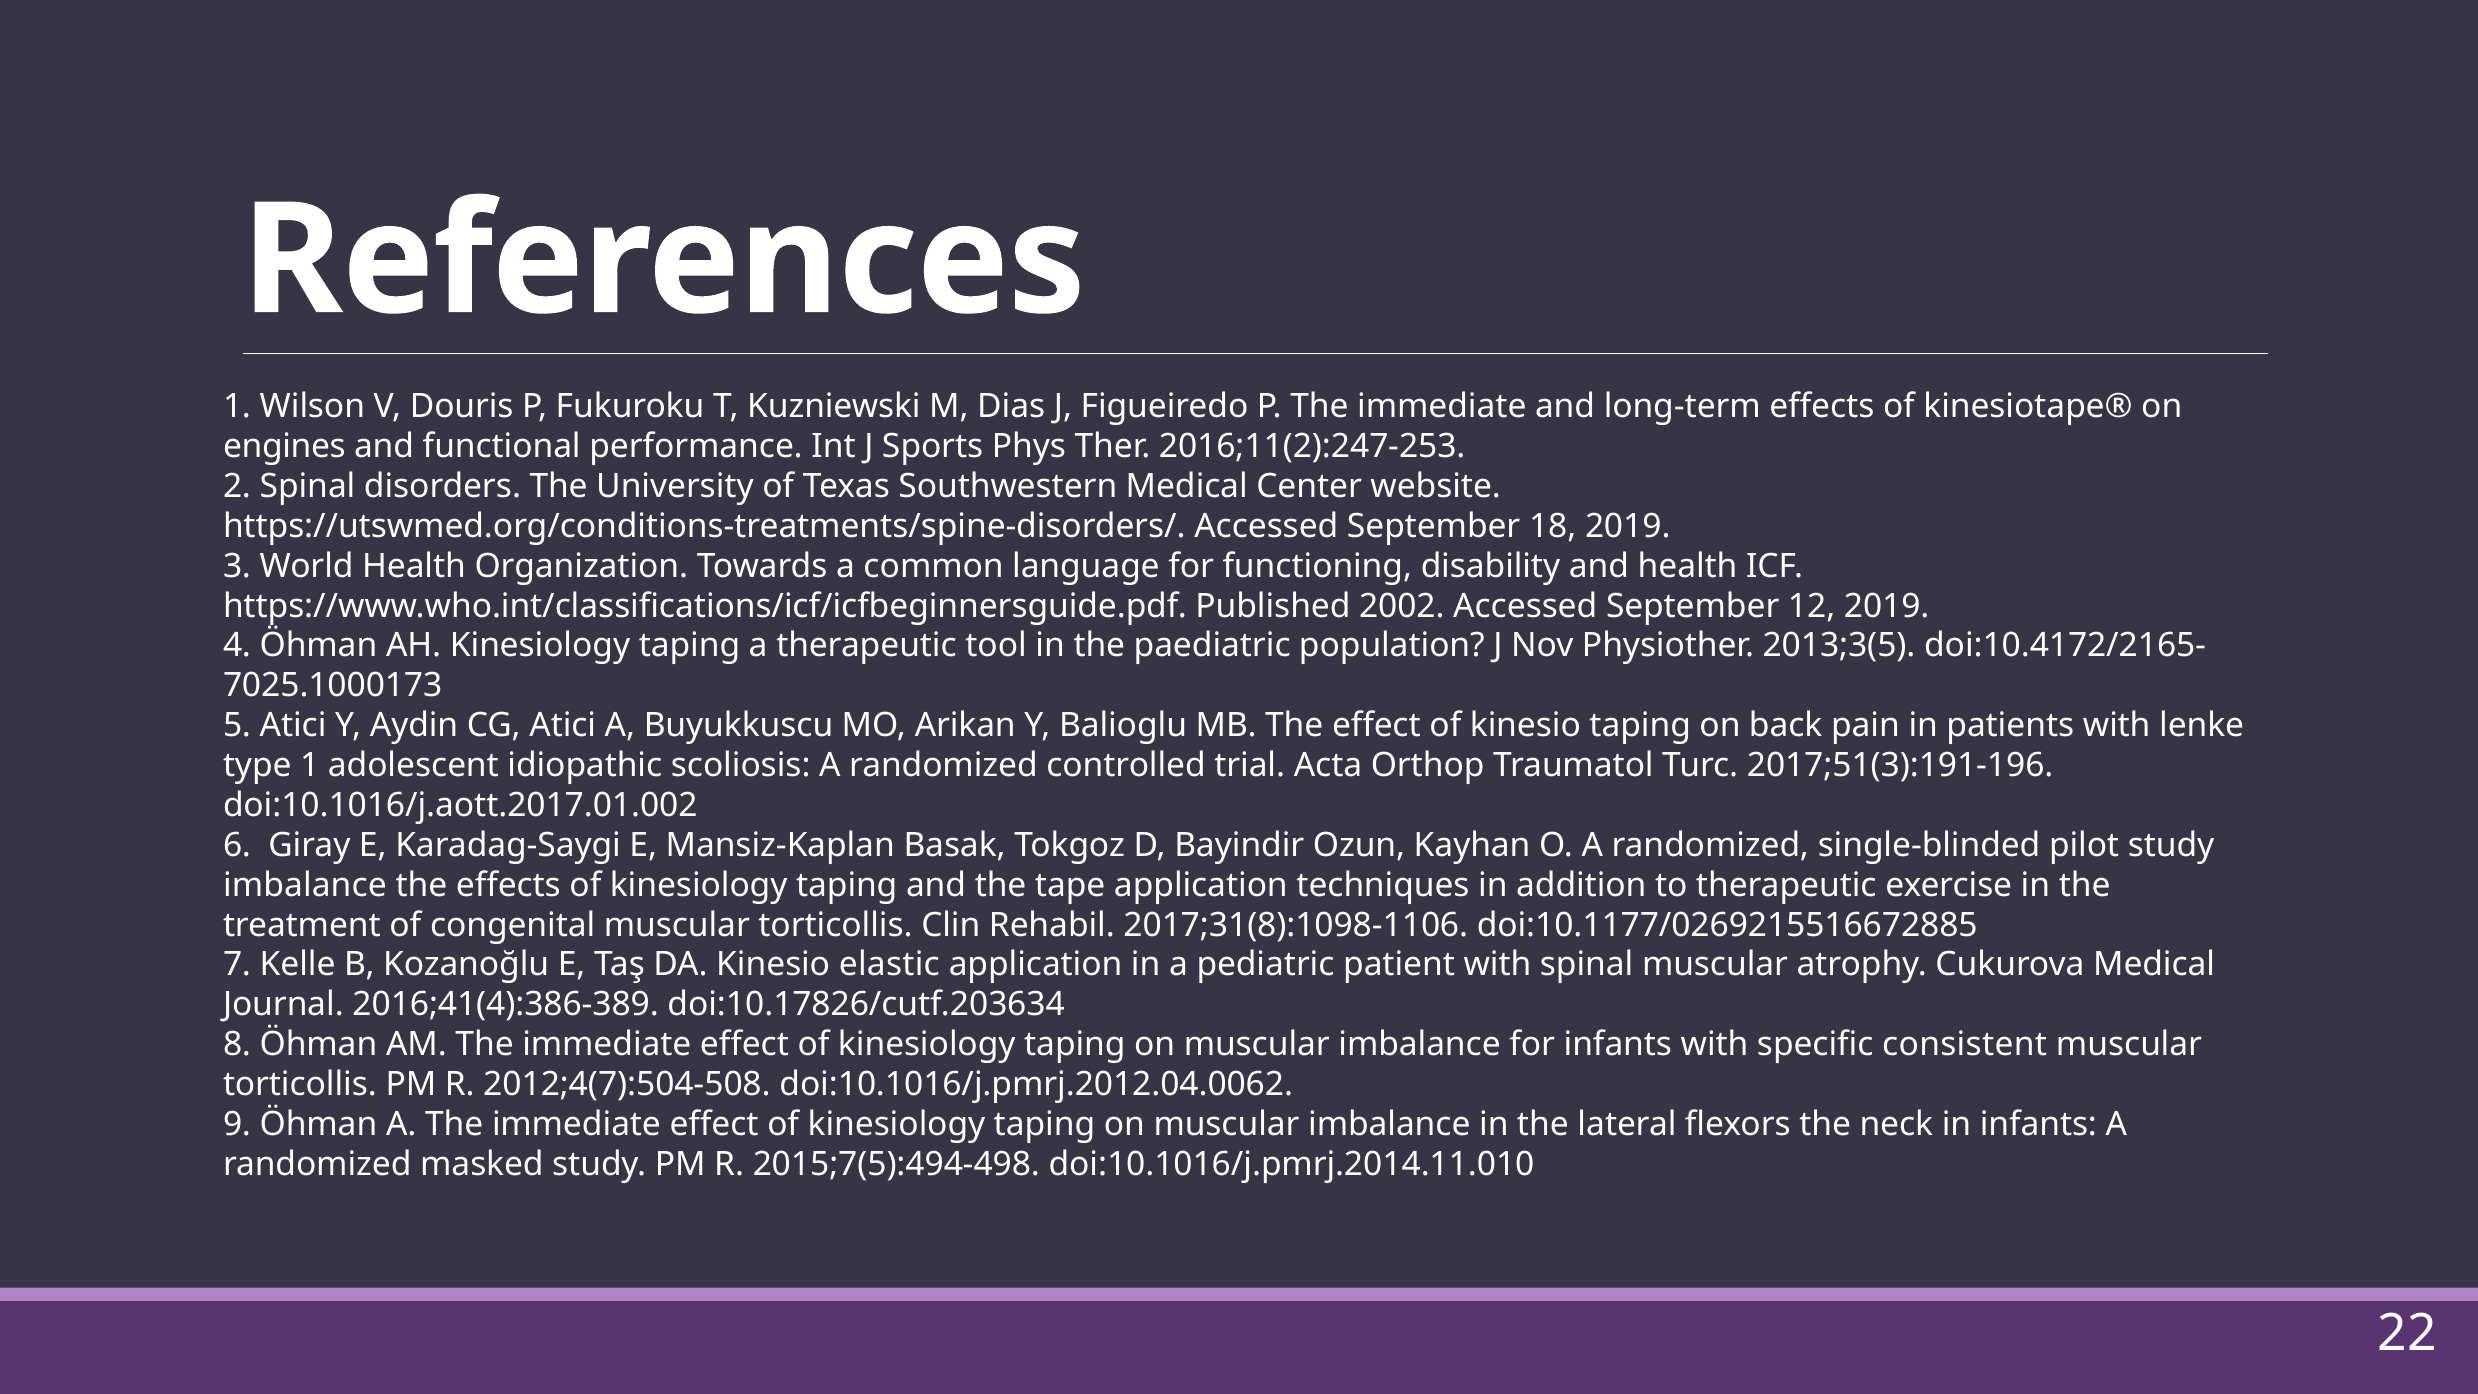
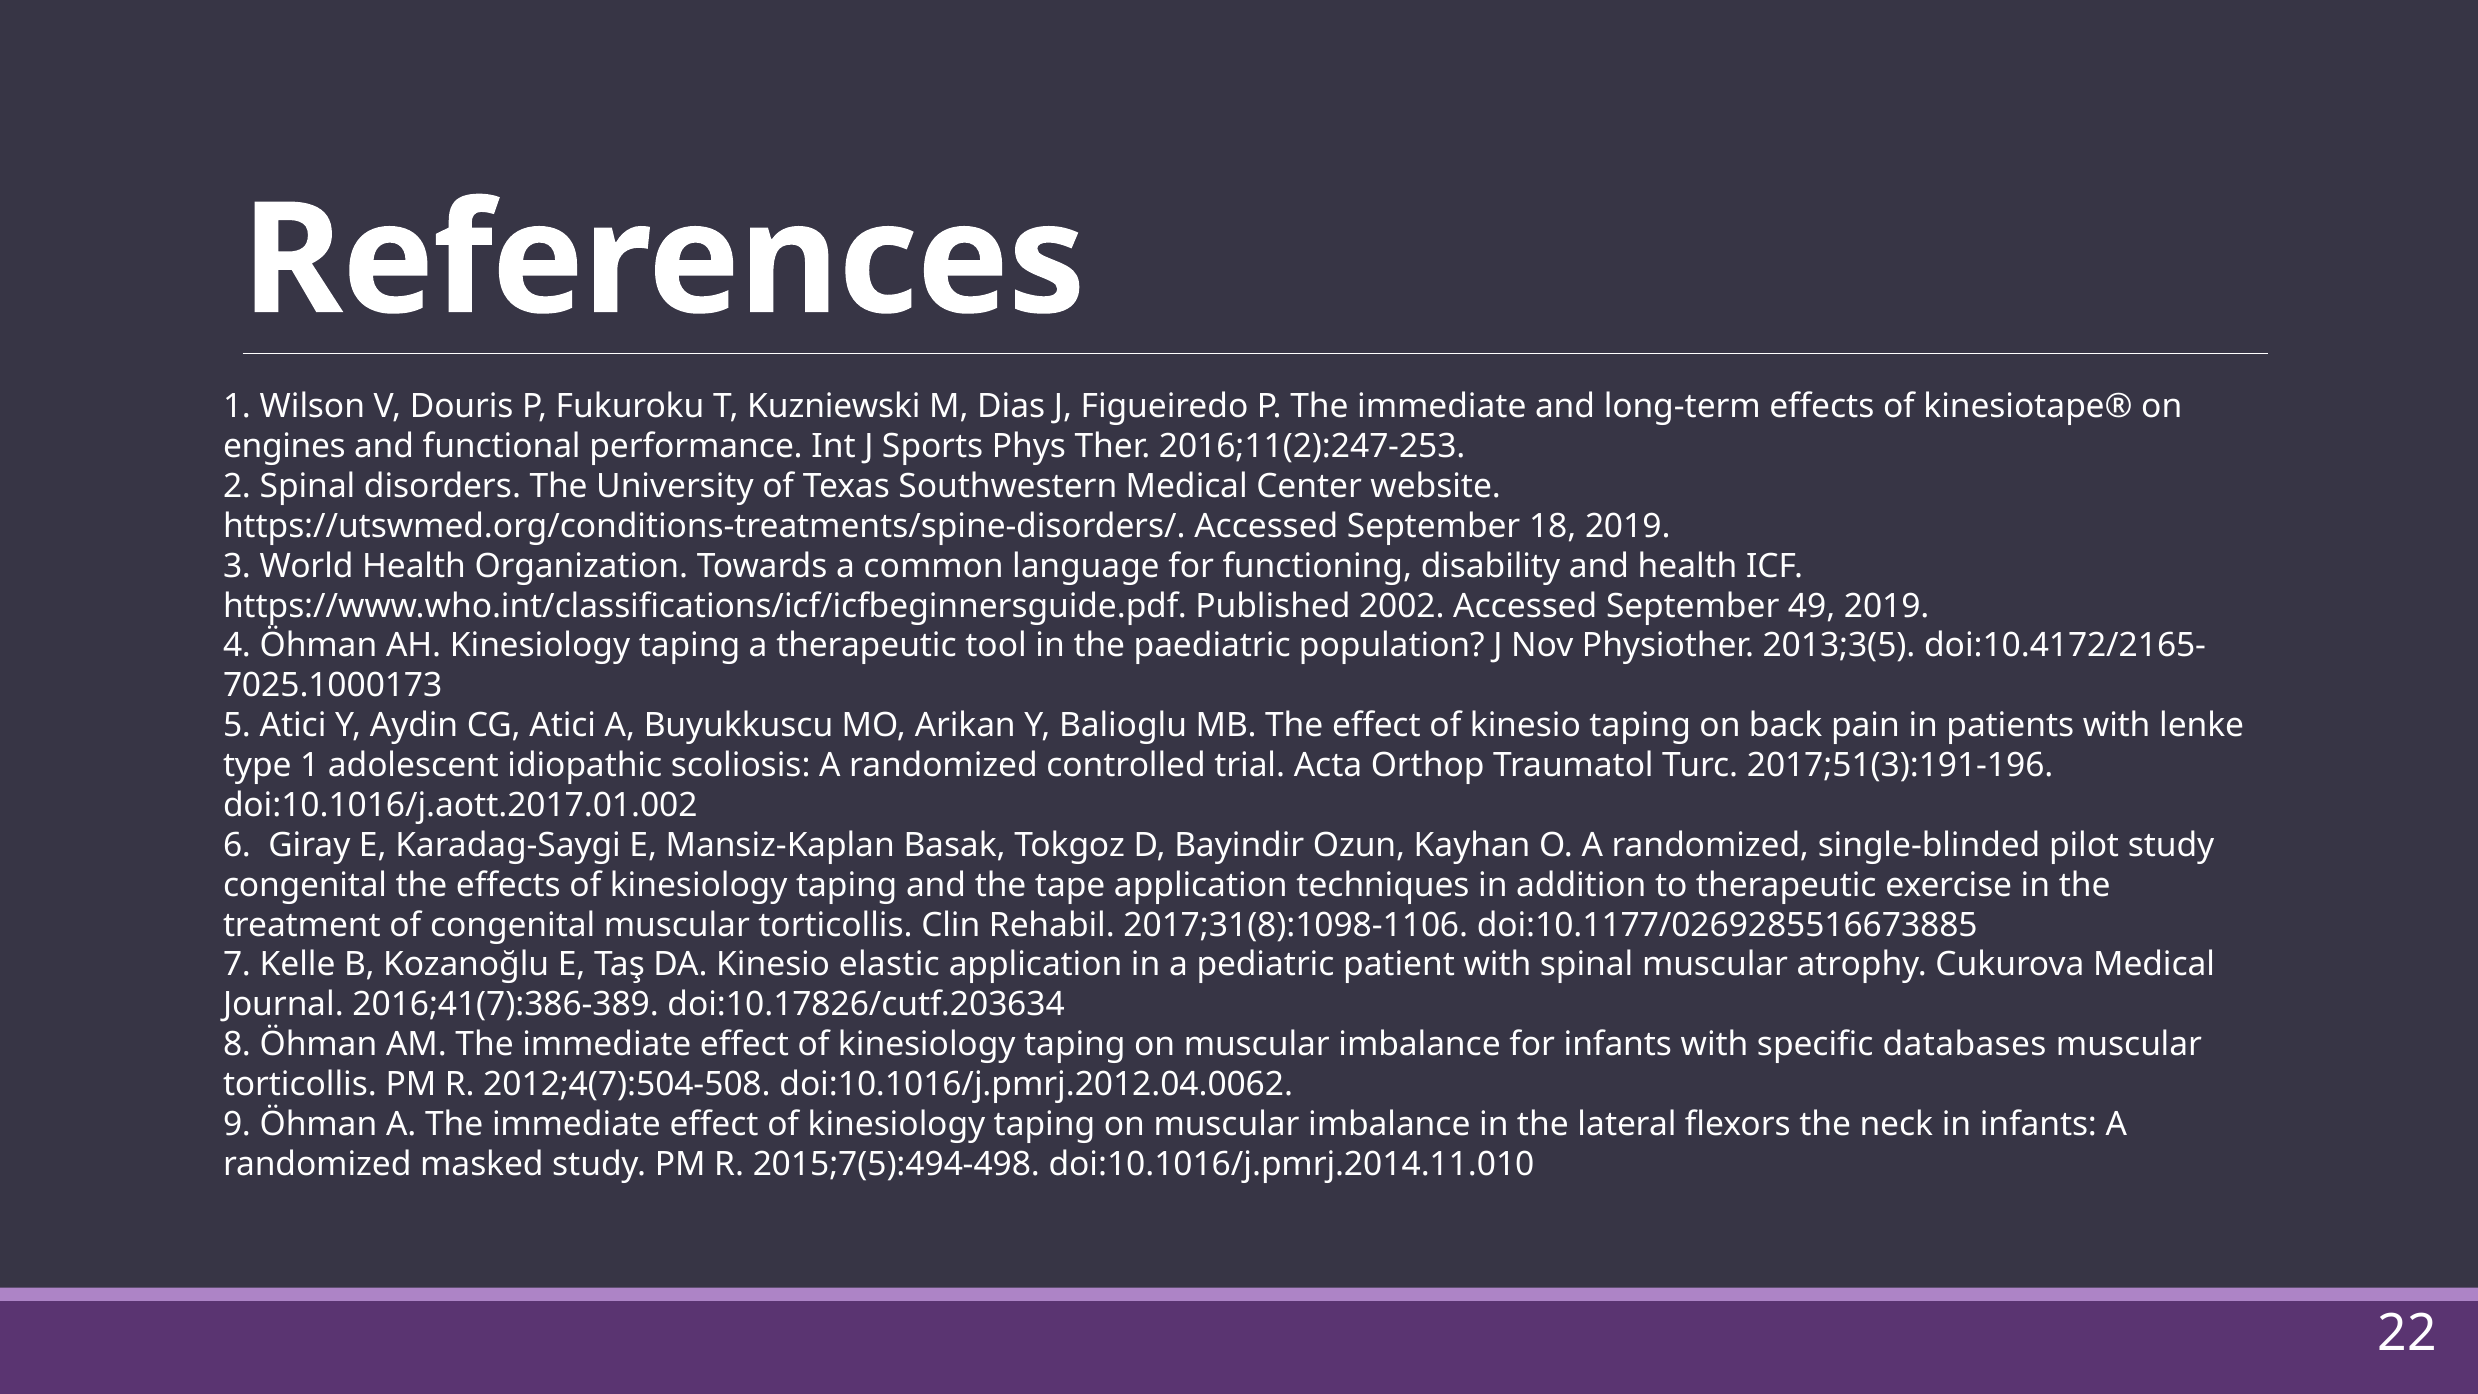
12: 12 -> 49
imbalance at (305, 885): imbalance -> congenital
doi:10.1177/0269215516672885: doi:10.1177/0269215516672885 -> doi:10.1177/0269285516673885
2016;41(4):386-389: 2016;41(4):386-389 -> 2016;41(7):386-389
consistent: consistent -> databases
